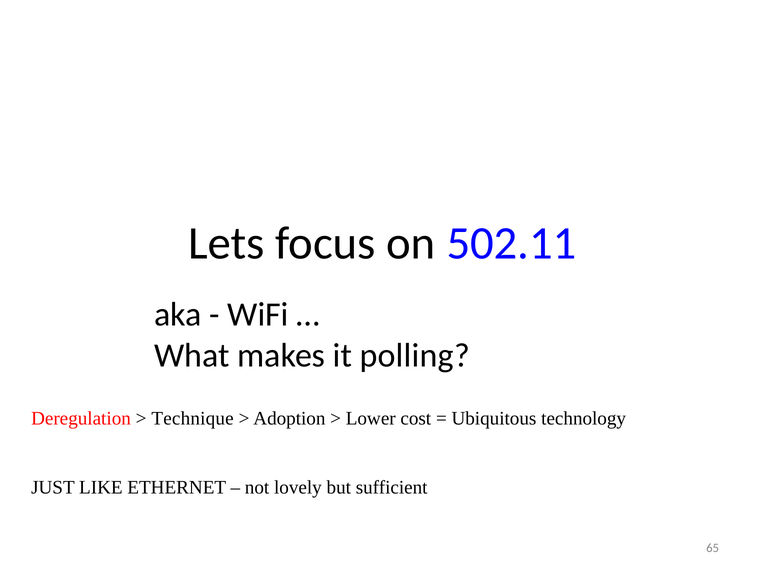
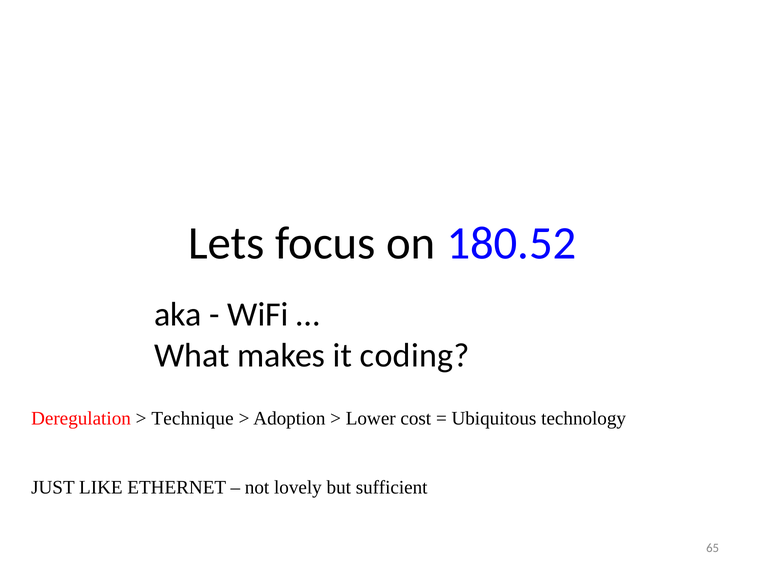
502.11: 502.11 -> 180.52
polling: polling -> coding
